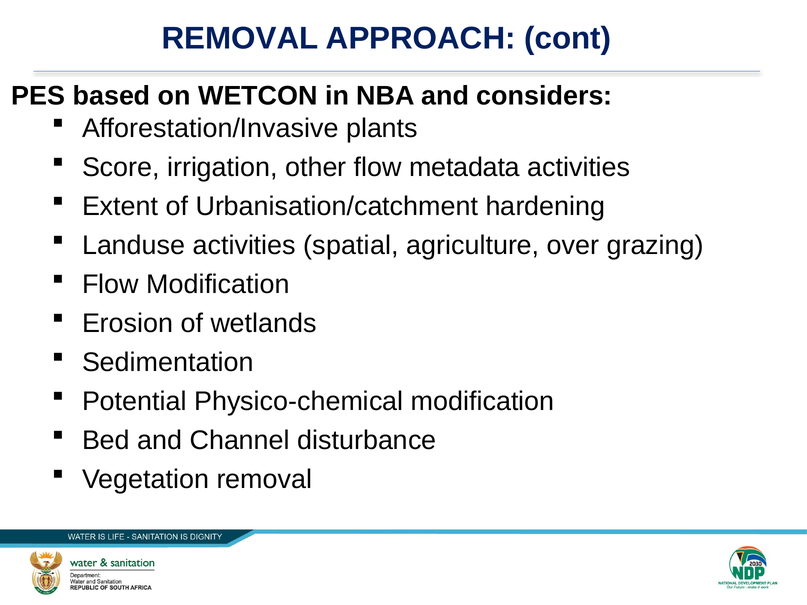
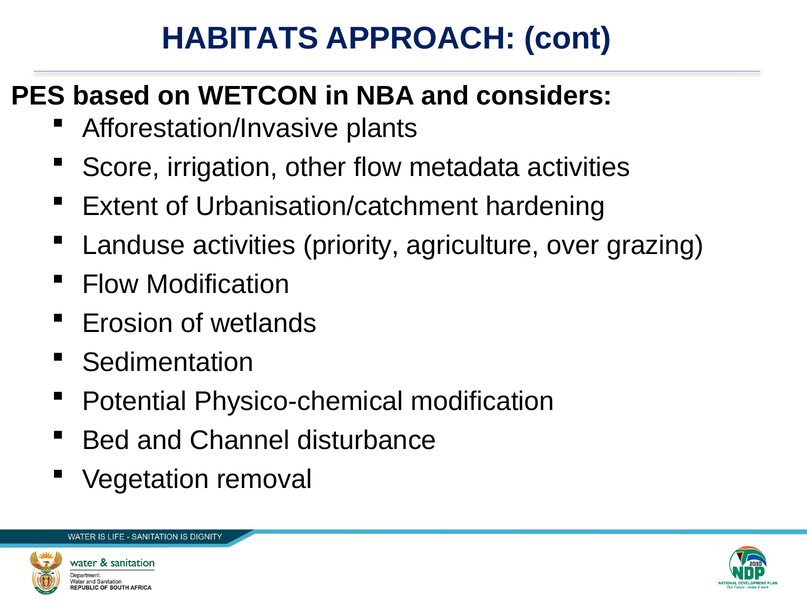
REMOVAL at (240, 39): REMOVAL -> HABITATS
spatial: spatial -> priority
